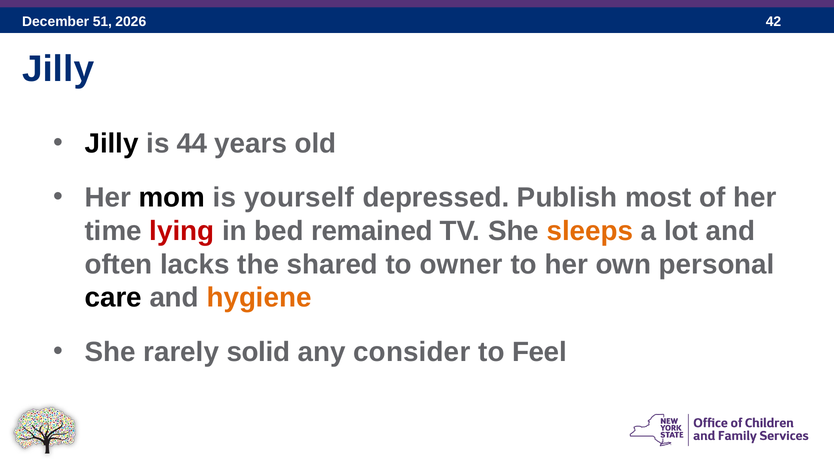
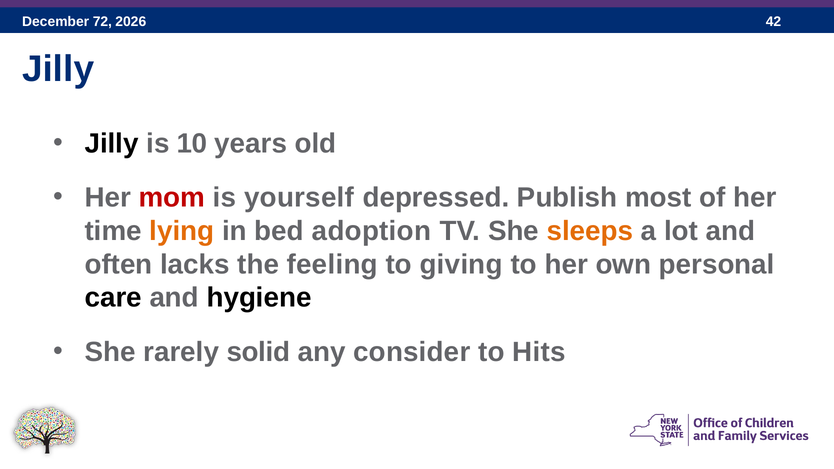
51: 51 -> 72
44: 44 -> 10
mom colour: black -> red
lying colour: red -> orange
remained: remained -> adoption
shared: shared -> feeling
owner: owner -> giving
hygiene colour: orange -> black
Feel: Feel -> Hits
